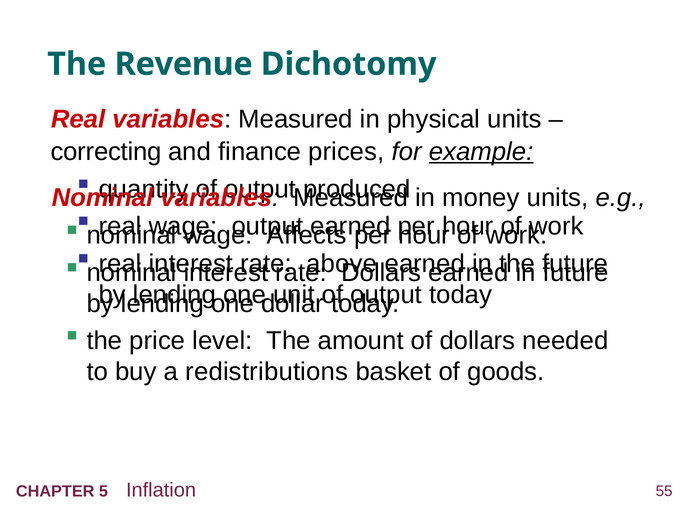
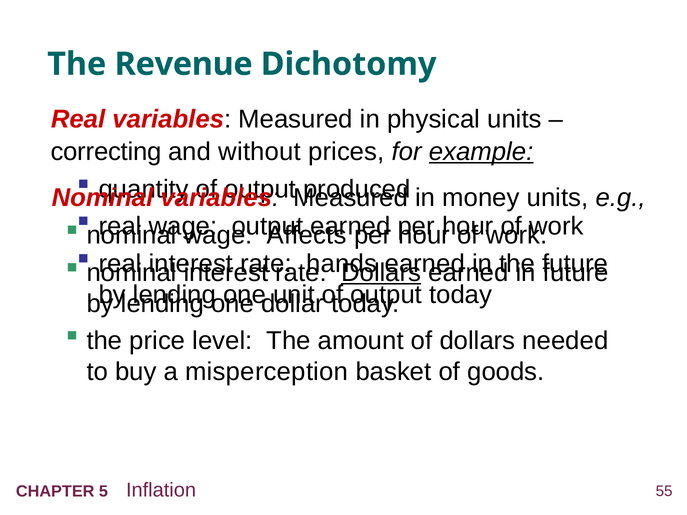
finance: finance -> without
above: above -> hands
Dollars at (381, 273) underline: none -> present
redistributions: redistributions -> misperception
